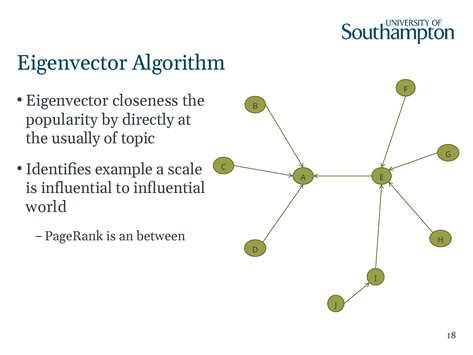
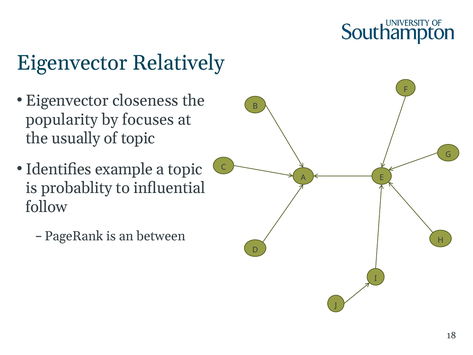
Algorithm: Algorithm -> Relatively
directly: directly -> focuses
a scale: scale -> topic
is influential: influential -> probablity
world: world -> follow
